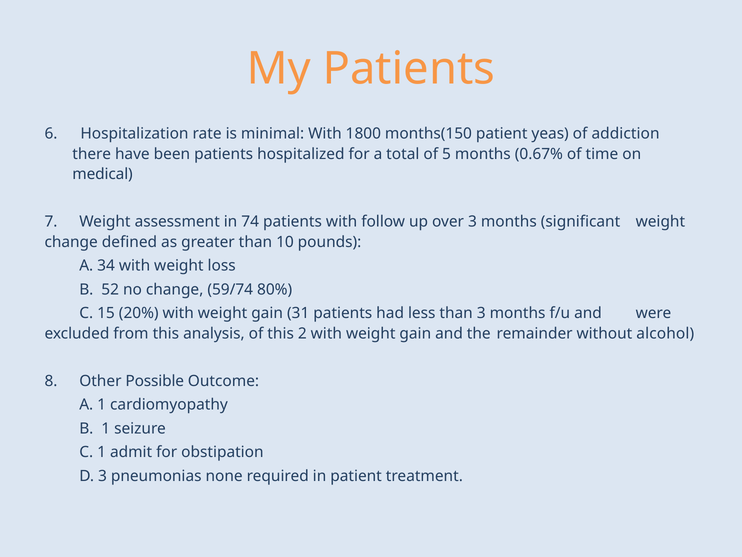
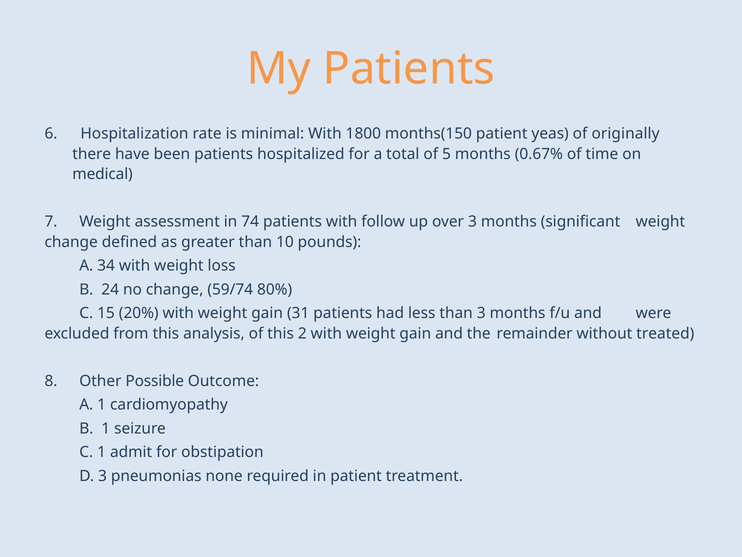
addiction: addiction -> originally
52: 52 -> 24
alcohol: alcohol -> treated
